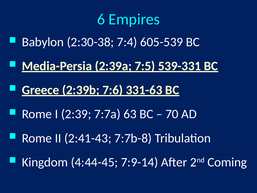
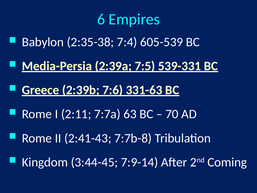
2:30-38: 2:30-38 -> 2:35-38
2:39: 2:39 -> 2:11
4:44-45: 4:44-45 -> 3:44-45
